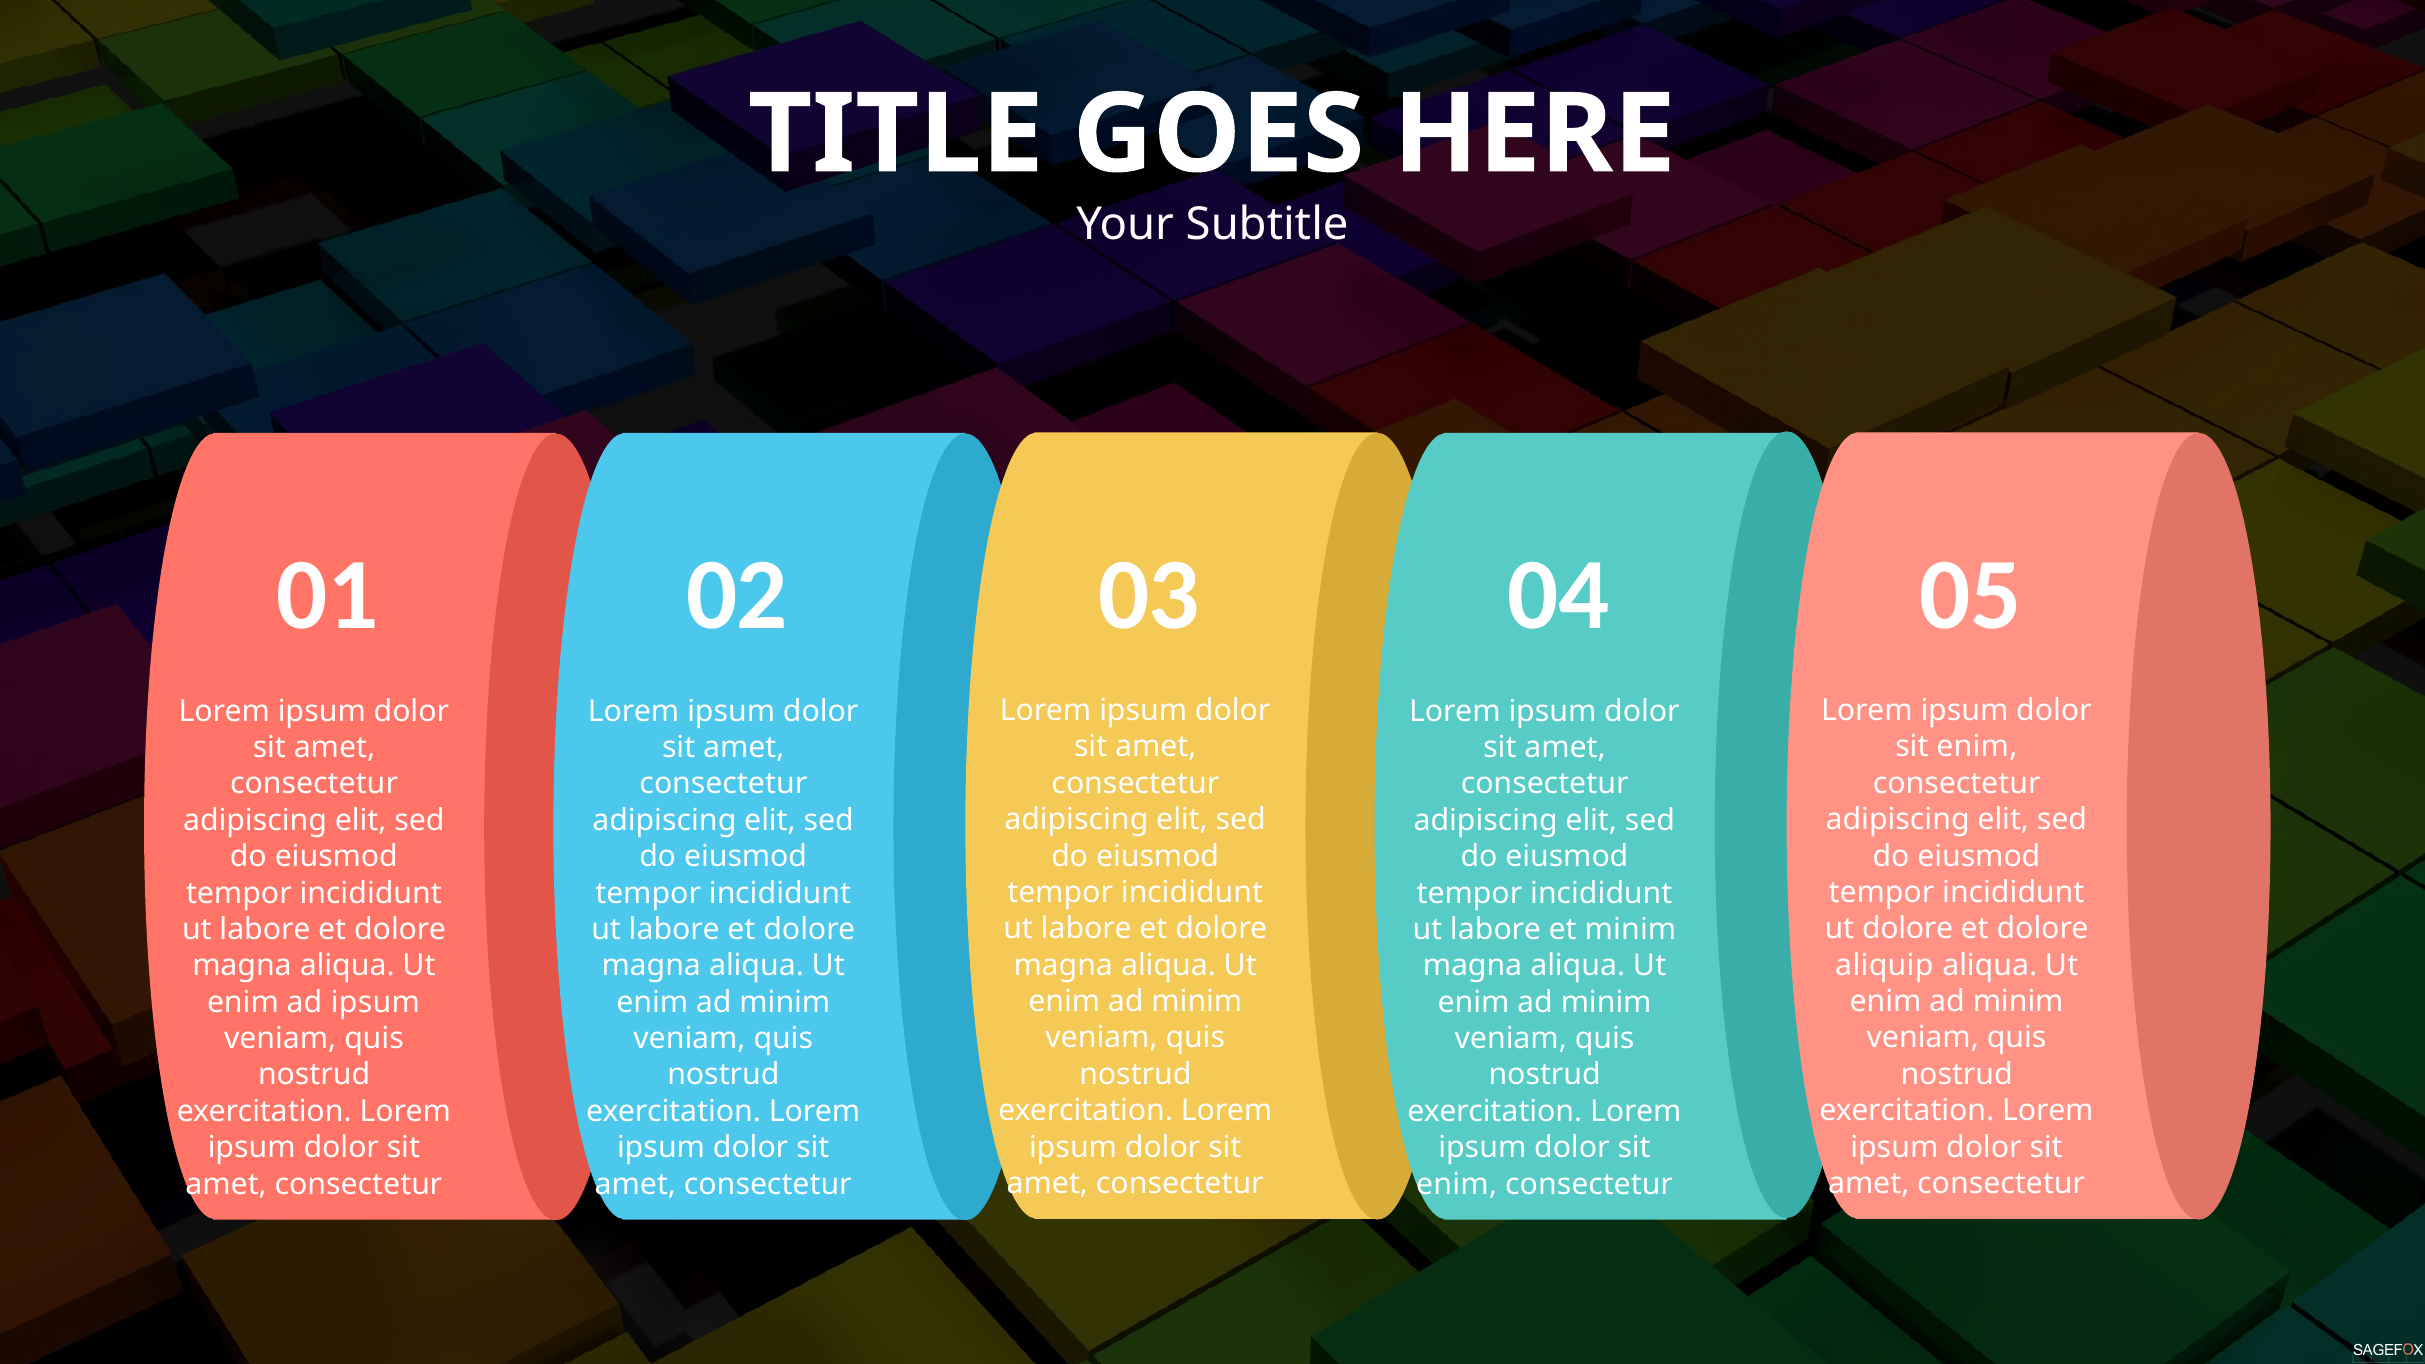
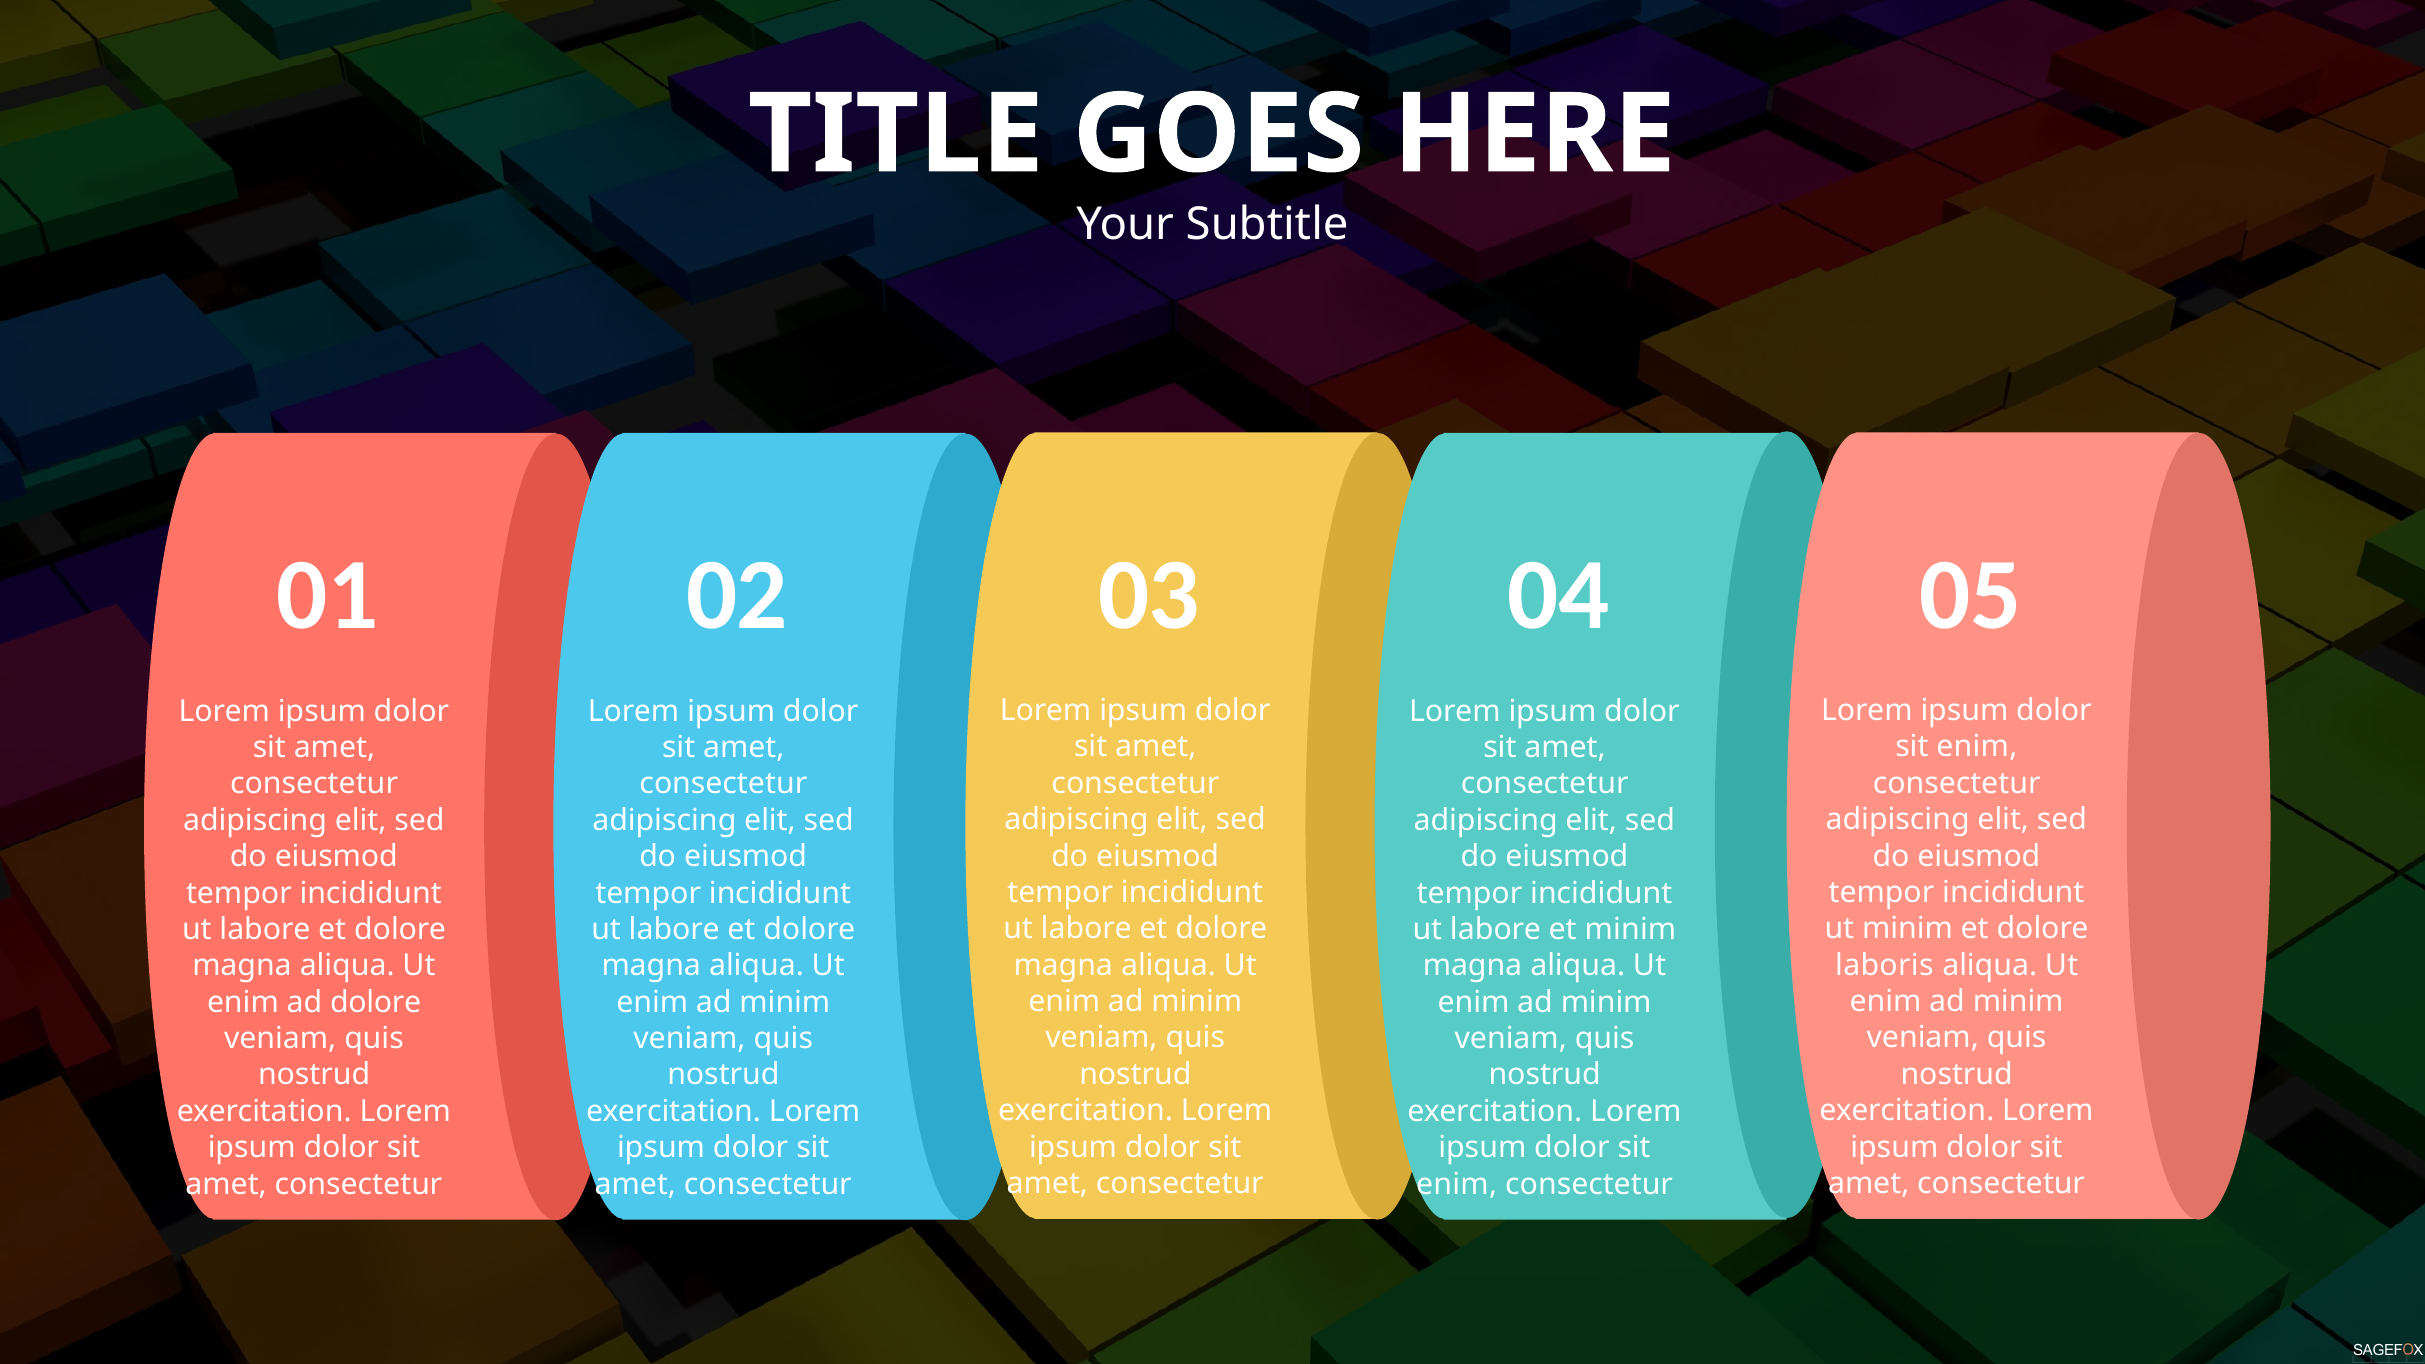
ut dolore: dolore -> minim
aliquip: aliquip -> laboris
ad ipsum: ipsum -> dolore
